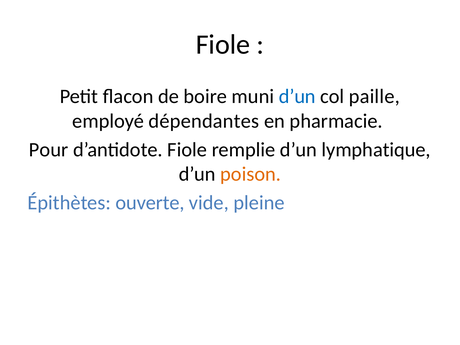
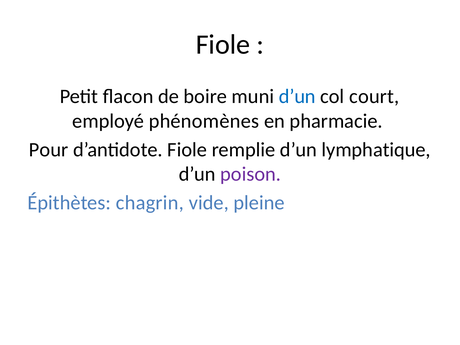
paille: paille -> court
dépendantes: dépendantes -> phénomènes
poison colour: orange -> purple
ouverte: ouverte -> chagrin
